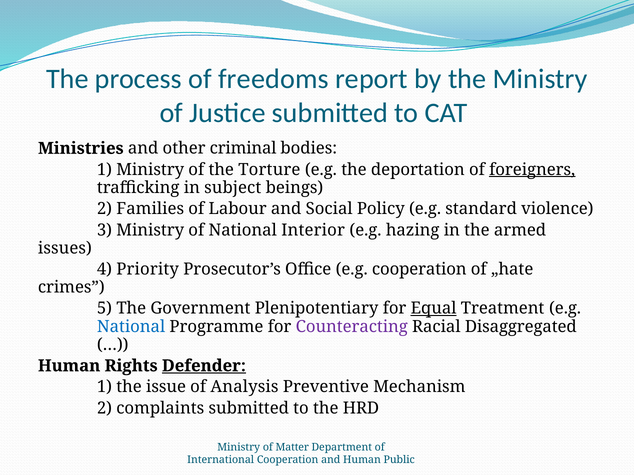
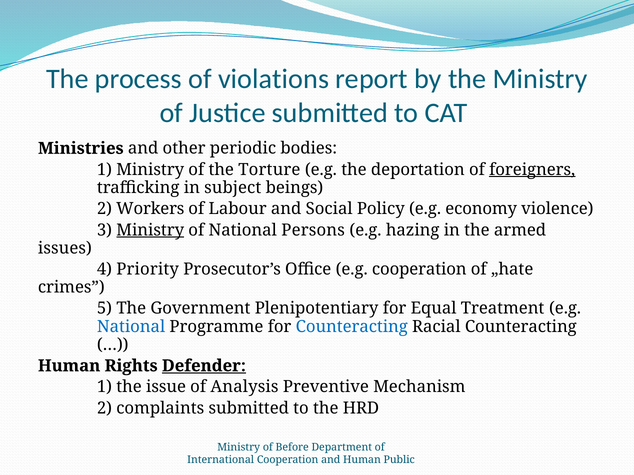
freedoms: freedoms -> violations
criminal: criminal -> periodic
Families: Families -> Workers
standard: standard -> economy
Ministry at (150, 230) underline: none -> present
Interior: Interior -> Persons
Equal underline: present -> none
Counteracting at (352, 327) colour: purple -> blue
Racial Disaggregated: Disaggregated -> Counteracting
Matter: Matter -> Before
